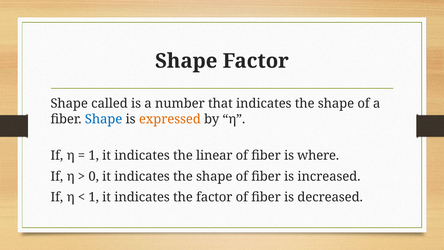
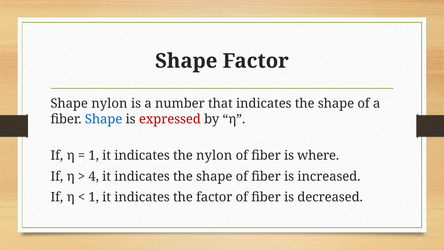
Shape called: called -> nylon
expressed colour: orange -> red
the linear: linear -> nylon
0: 0 -> 4
